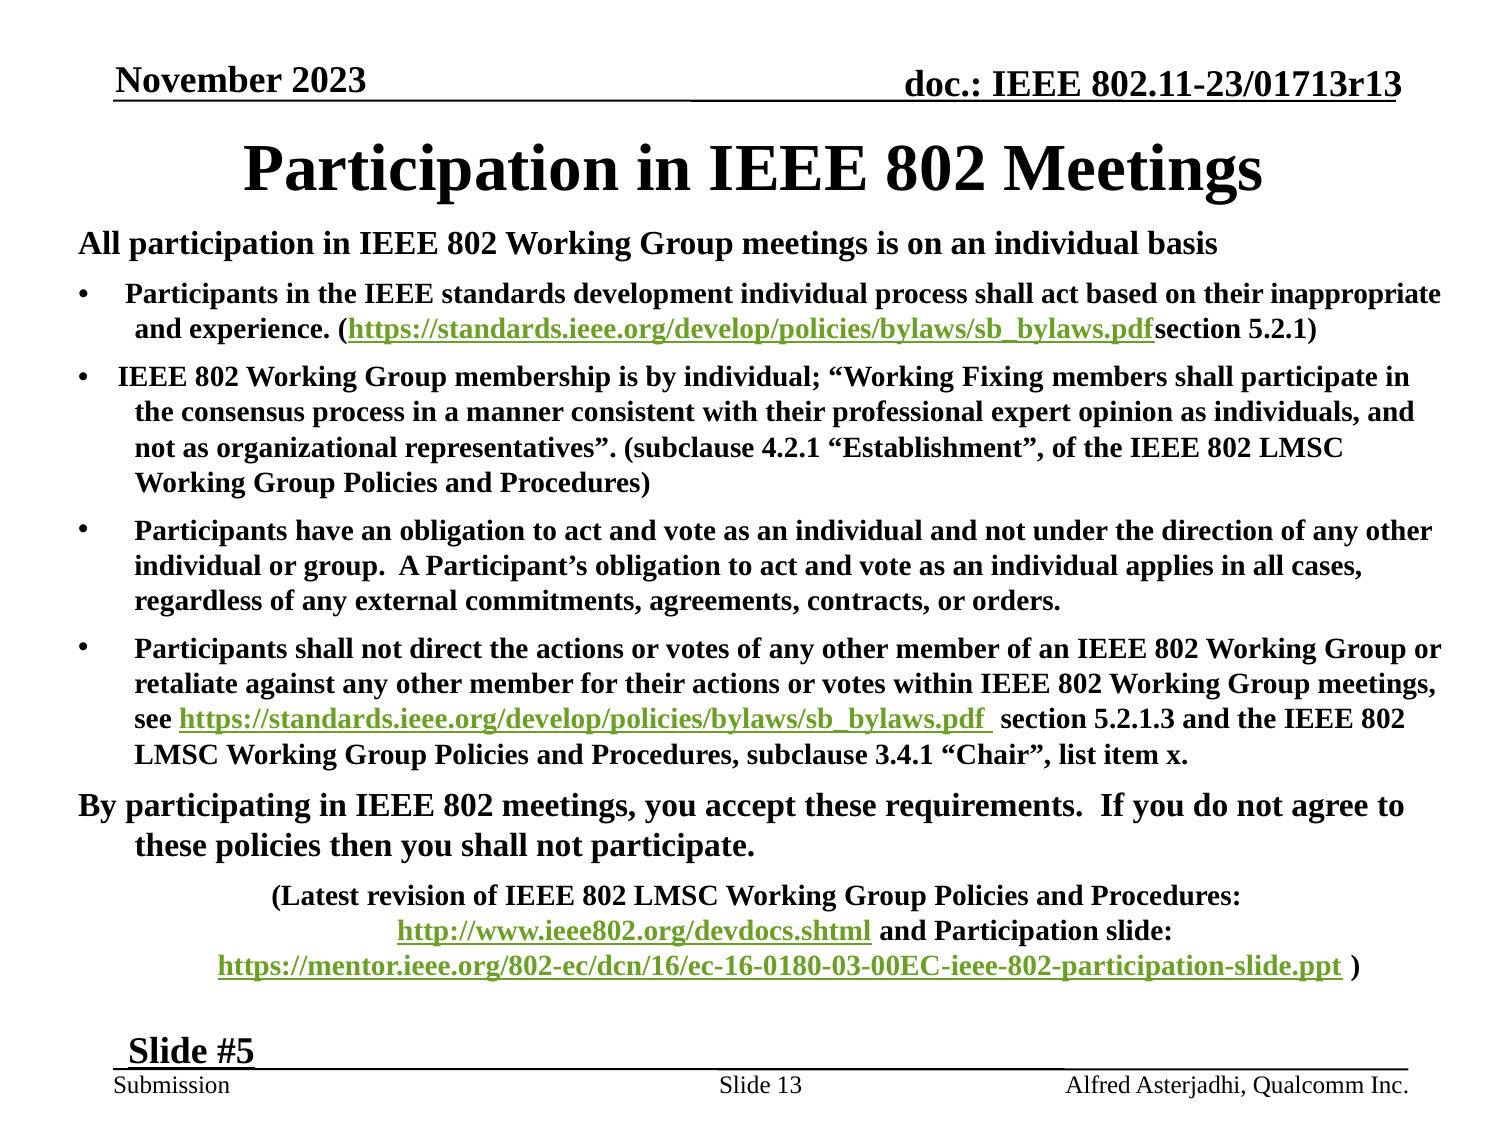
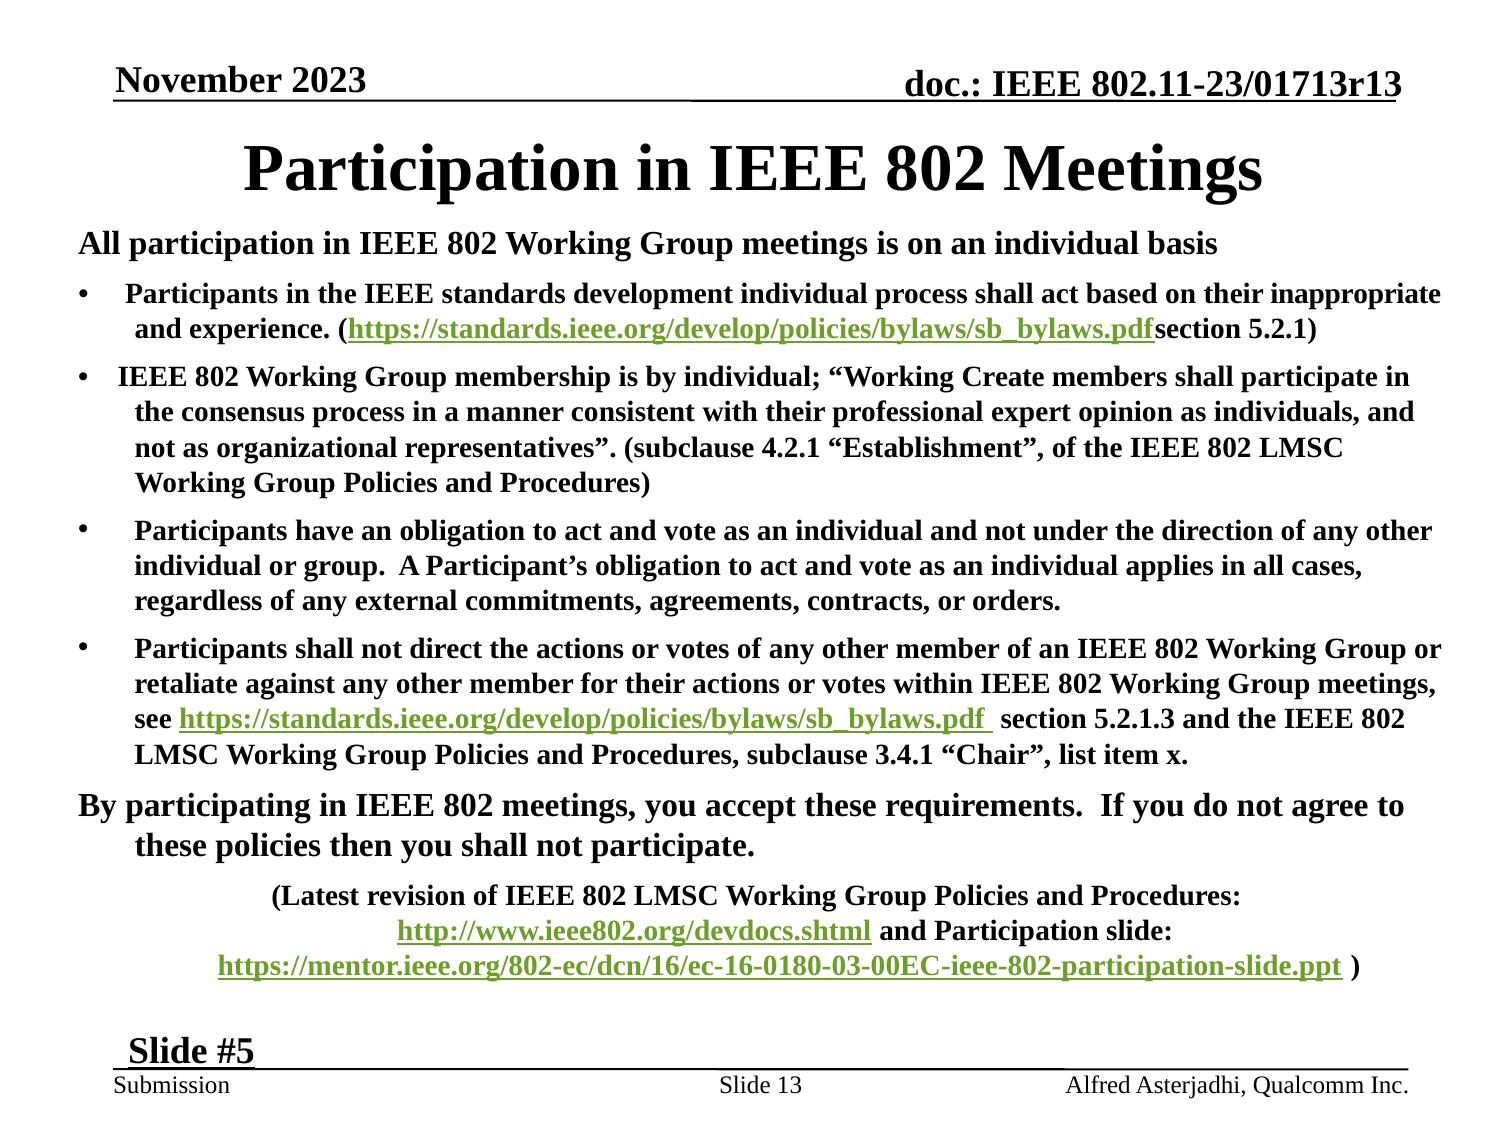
Fixing: Fixing -> Create
